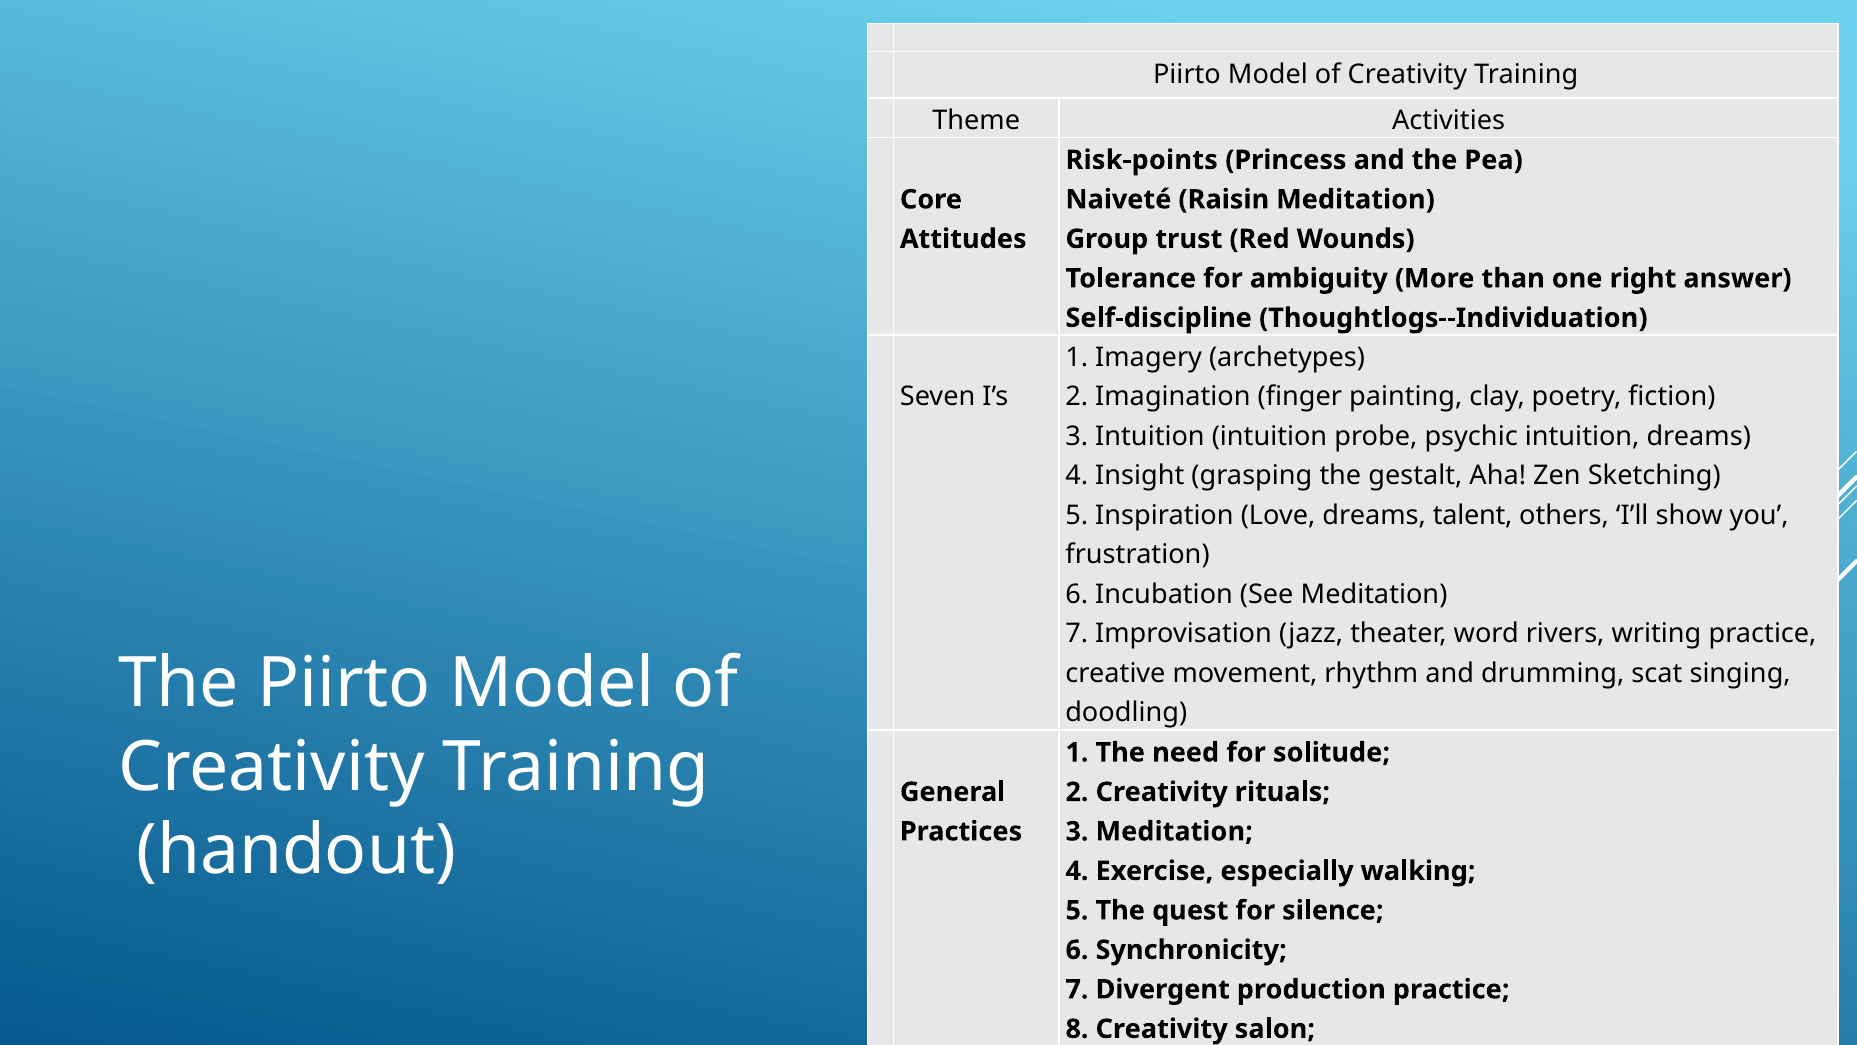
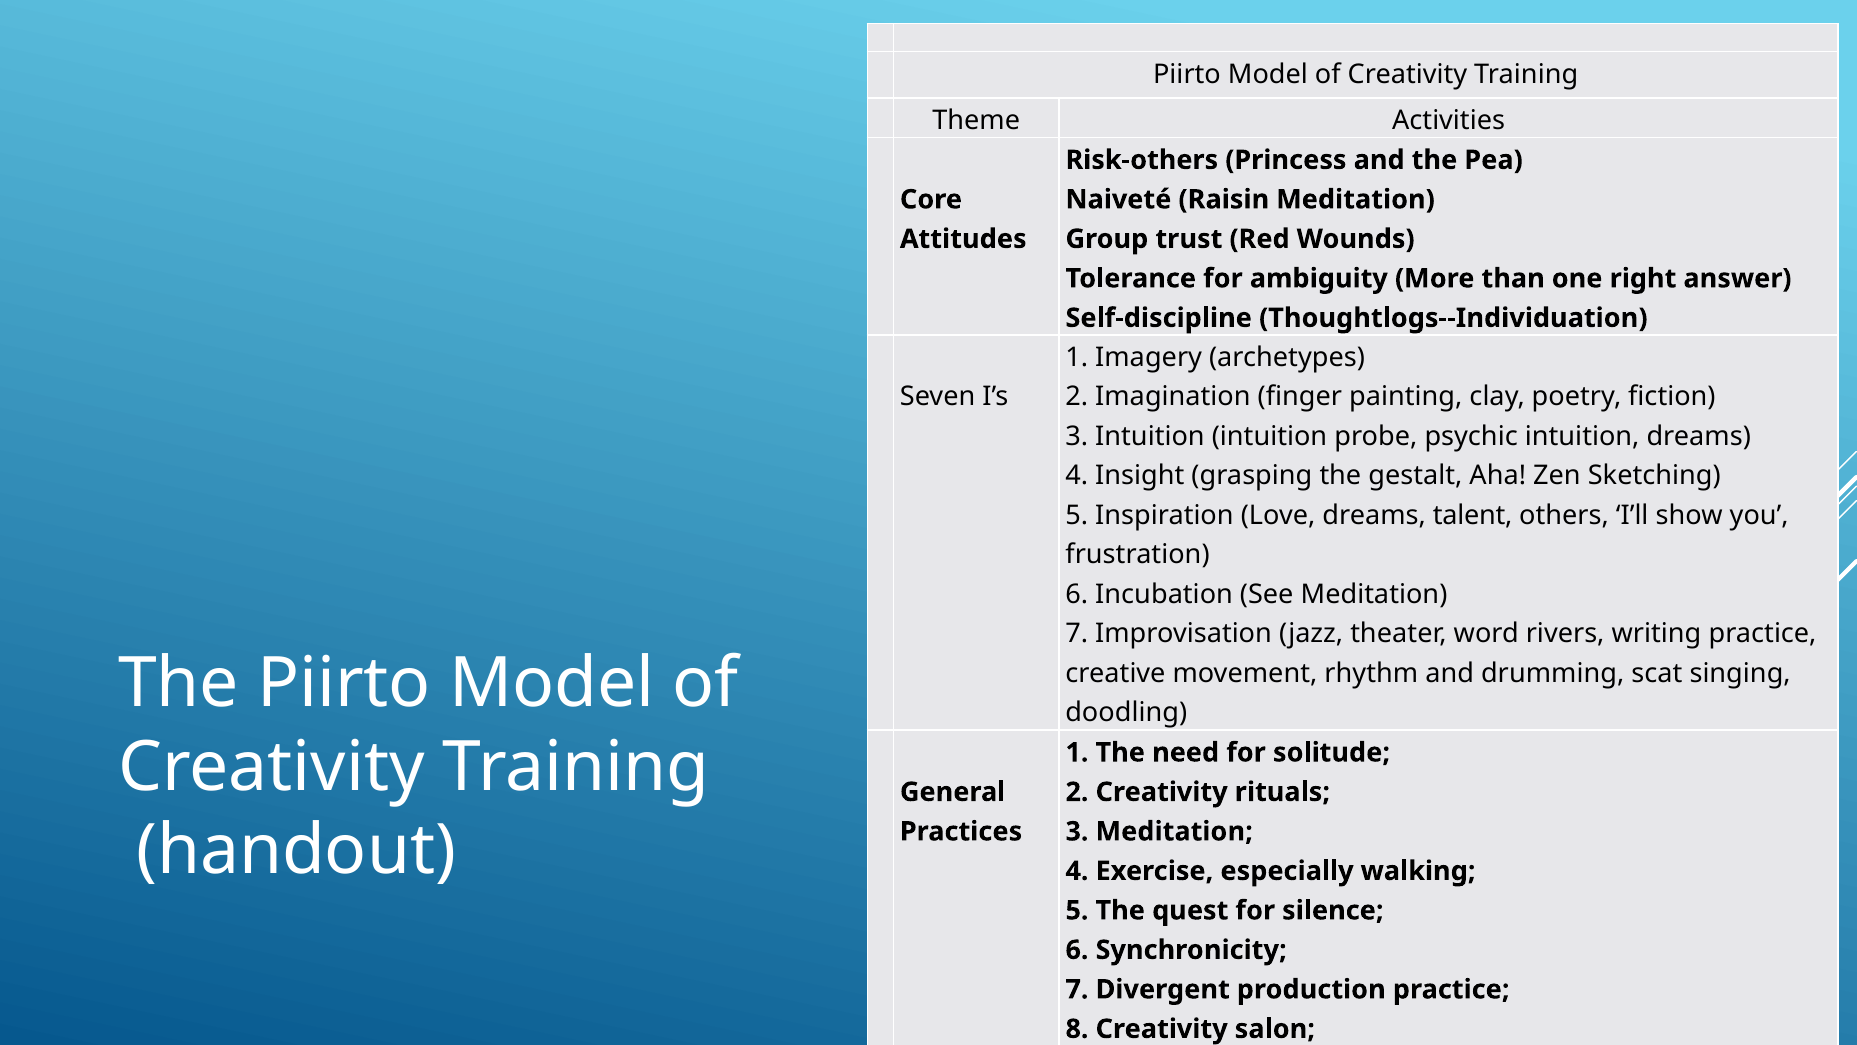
Risk-points: Risk-points -> Risk-others
